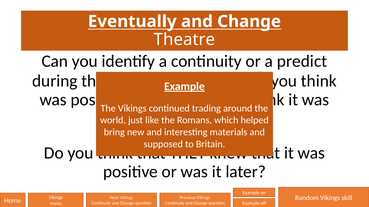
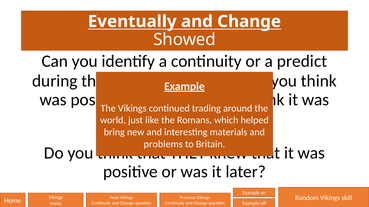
Theatre: Theatre -> Showed
supposed: supposed -> problems
